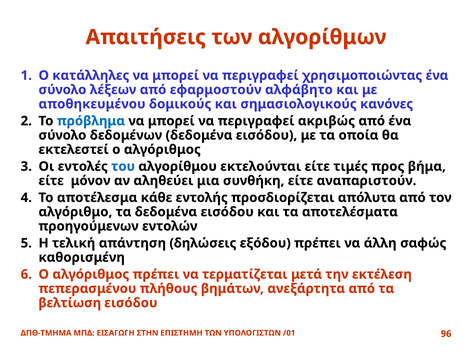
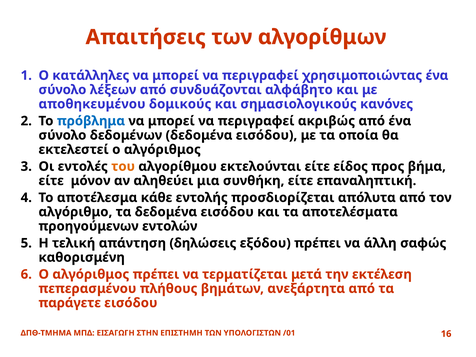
εφαρμοστούν: εφαρμοστούν -> συνδυάζονται
του colour: blue -> orange
τιμές: τιμές -> είδος
αναπαριστούν: αναπαριστούν -> επαναληπτική
βελτίωση: βελτίωση -> παράγετε
96: 96 -> 16
